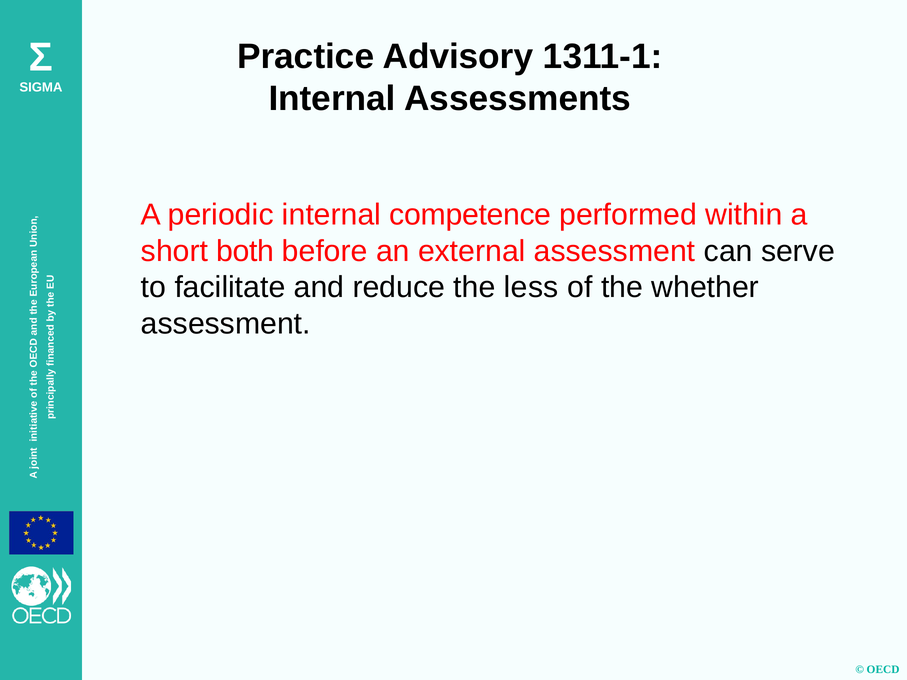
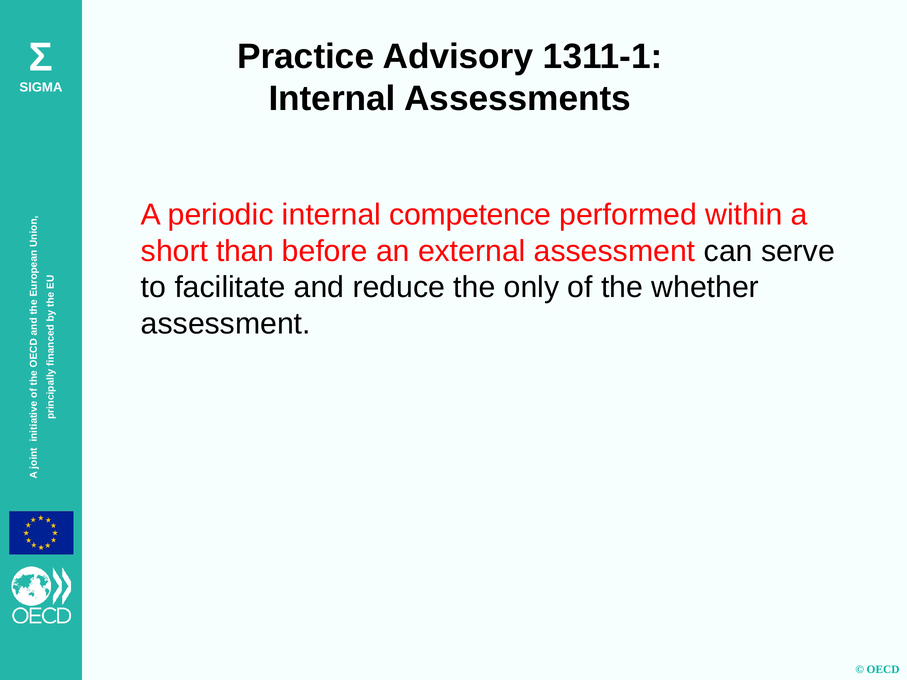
both: both -> than
less: less -> only
